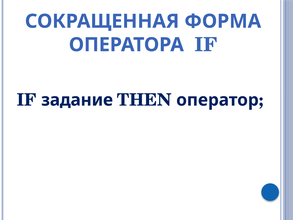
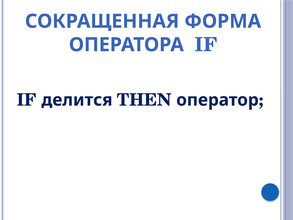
задание: задание -> делится
